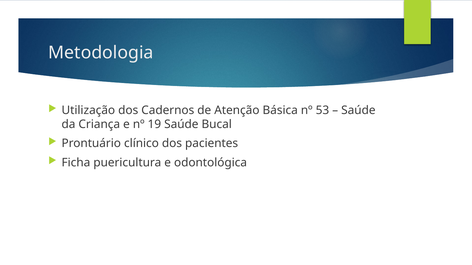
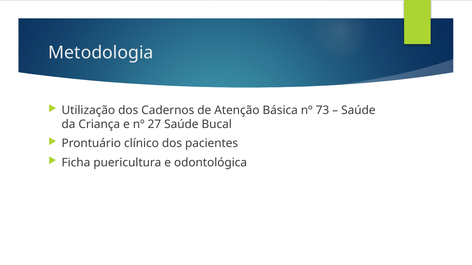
53: 53 -> 73
19: 19 -> 27
